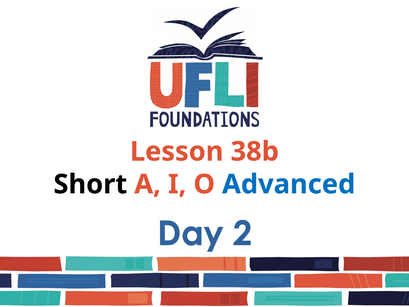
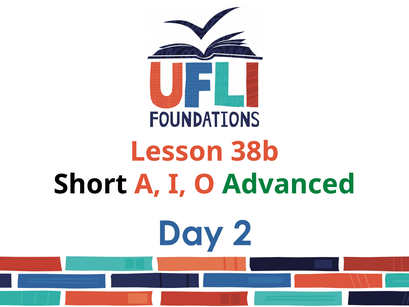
Advanced colour: blue -> green
